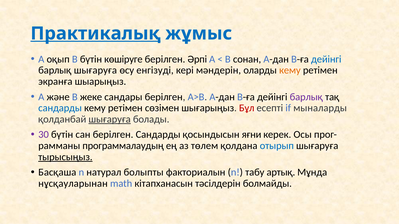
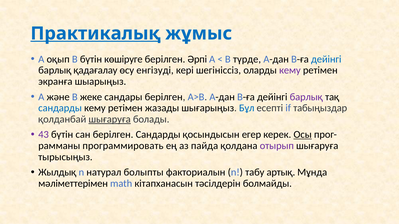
сонан: сонан -> түрде
барлық шығаруға: шығаруға -> қадағалау
мәндерін: мәндерін -> шегініссіз
кему at (290, 70) colour: orange -> purple
сөзімен: сөзімен -> жазады
Бұл colour: red -> blue
мыналарды: мыналарды -> табыңыздар
30: 30 -> 43
яғни: яғни -> егер
Осы underline: none -> present
программалаудың: программалаудың -> программировать
төлем: төлем -> пайда
отырып colour: blue -> purple
тырысыңыз underline: present -> none
Басқаша: Басқаша -> Жылдық
нұсқауларынан: нұсқауларынан -> мәліметтерімен
